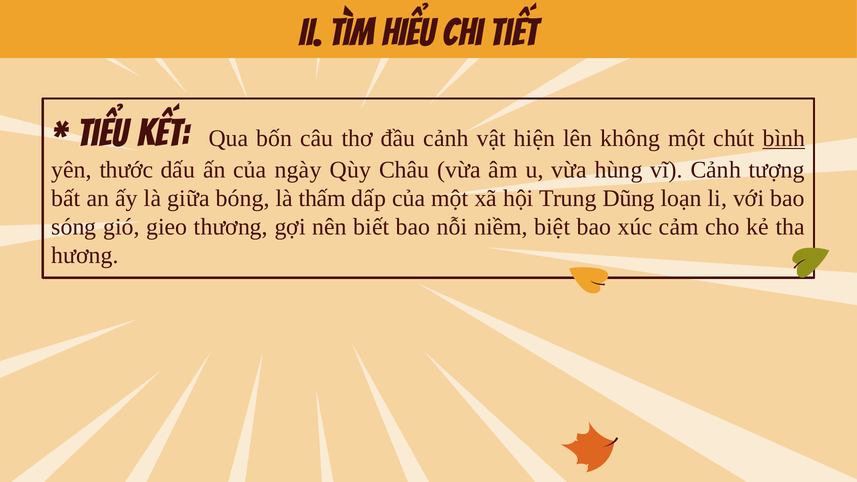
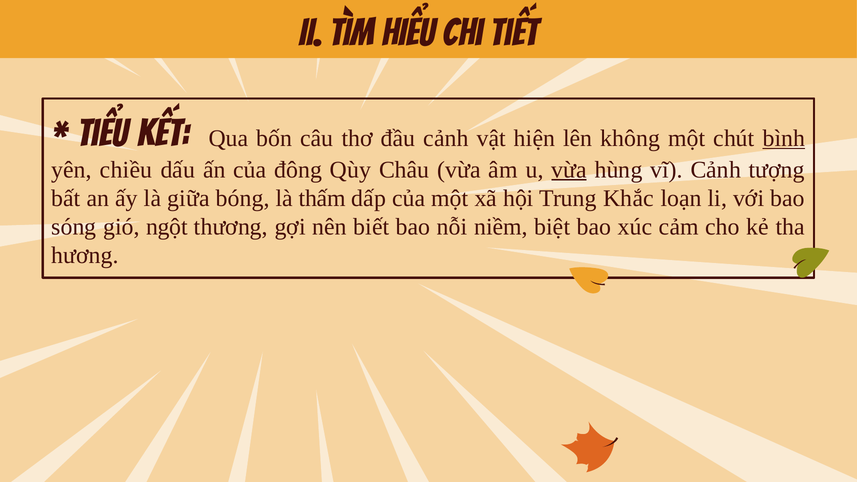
thước: thước -> chiều
ngày: ngày -> đông
vừa at (569, 170) underline: none -> present
Dũng: Dũng -> Khắc
gieo: gieo -> ngột
